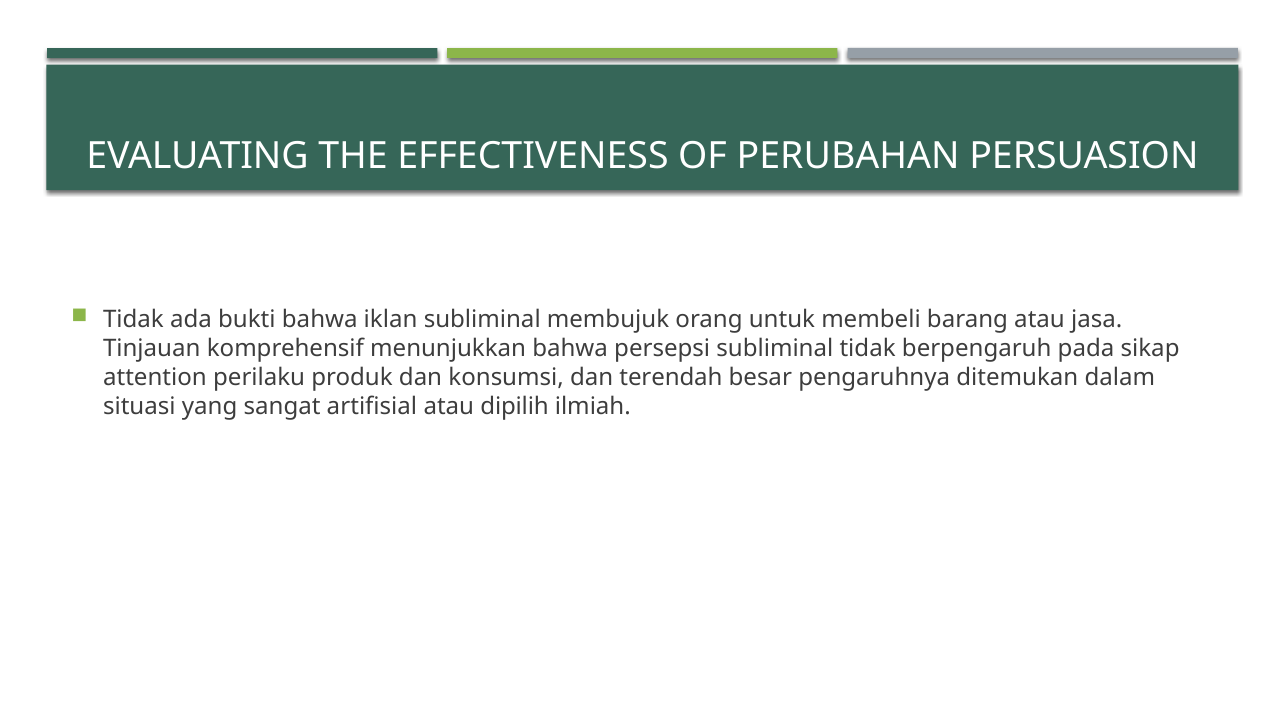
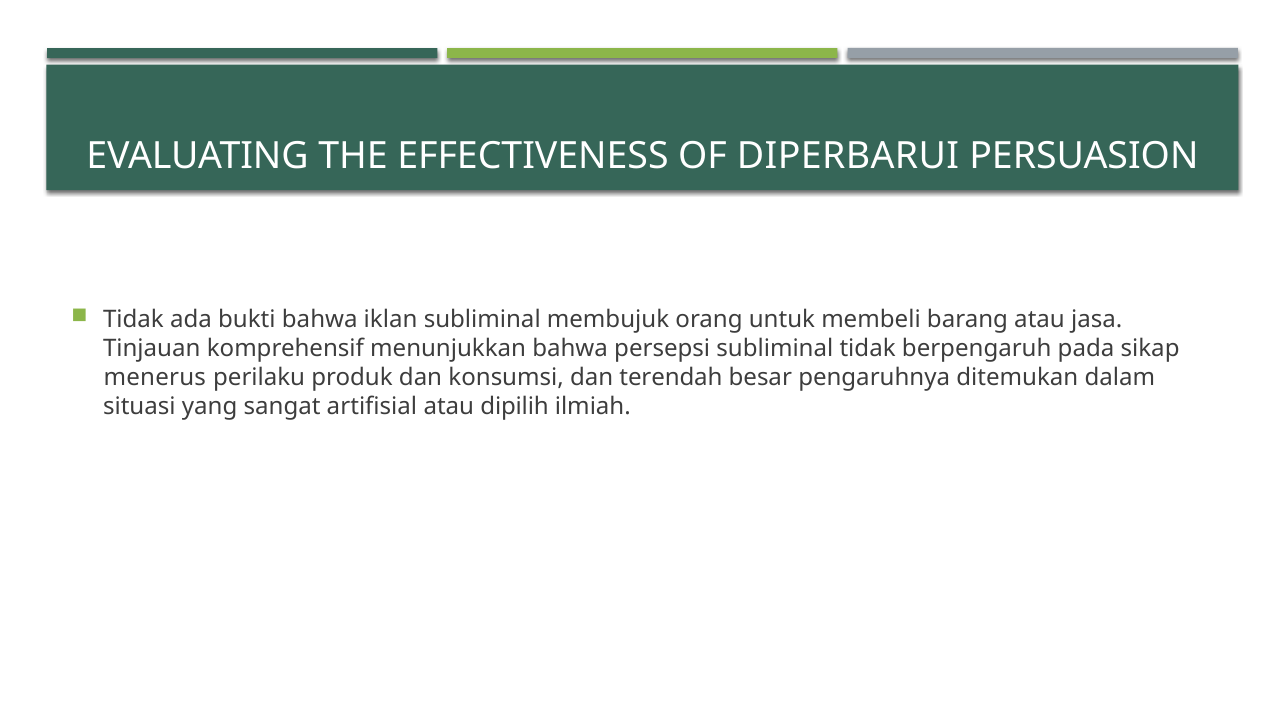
PERUBAHAN: PERUBAHAN -> DIPERBARUI
attention: attention -> menerus
